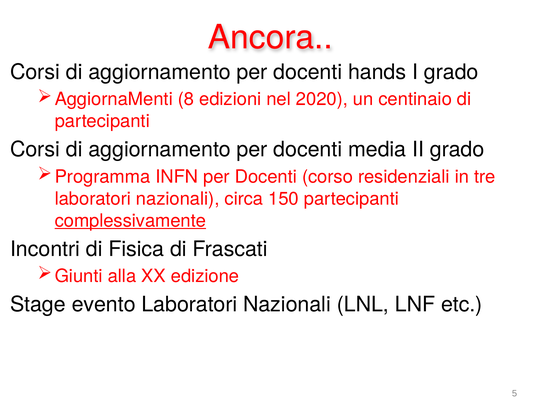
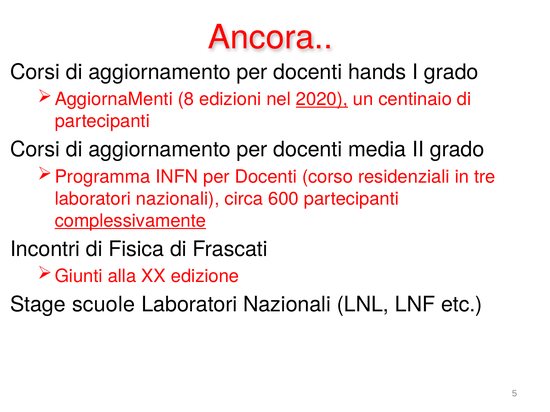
2020 underline: none -> present
150: 150 -> 600
evento: evento -> scuole
